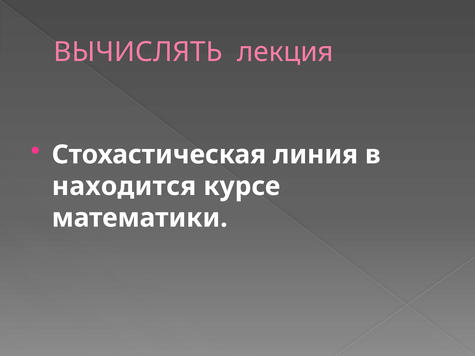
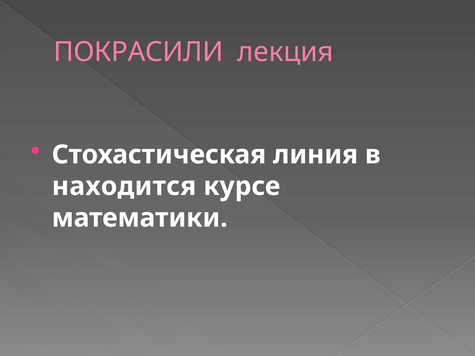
ВЫЧИСЛЯТЬ: ВЫЧИСЛЯТЬ -> ПОКРАСИЛИ
